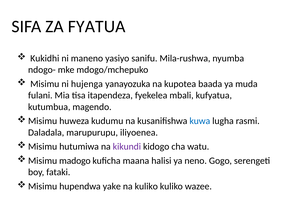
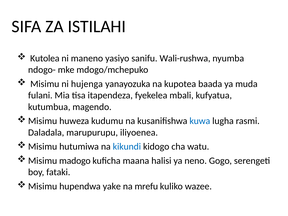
FYATUA: FYATUA -> ISTILAHI
Kukidhi: Kukidhi -> Kutolea
Mila-rushwa: Mila-rushwa -> Wali-rushwa
kikundi colour: purple -> blue
na kuliko: kuliko -> mrefu
